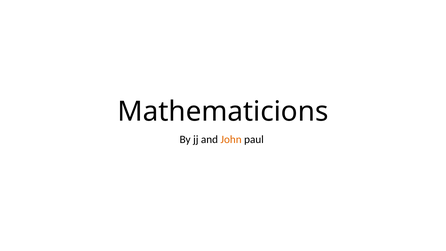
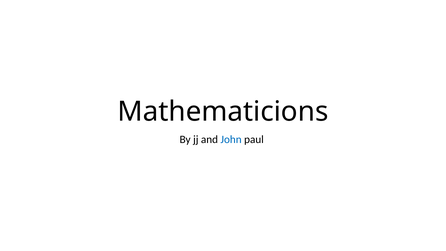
John colour: orange -> blue
